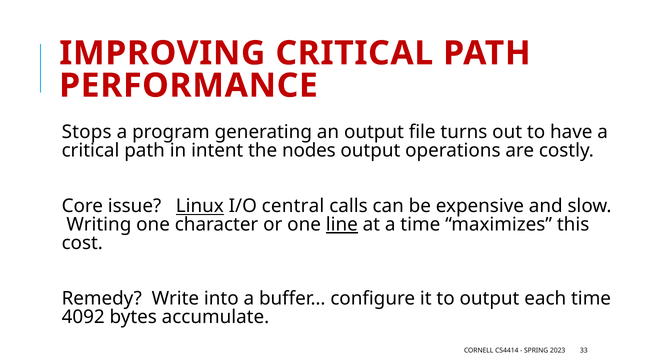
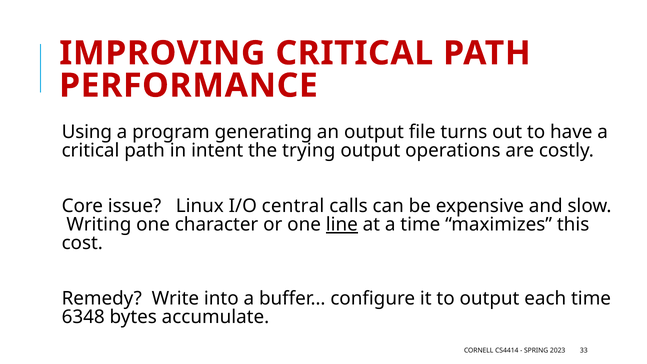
Stops: Stops -> Using
nodes: nodes -> trying
Linux underline: present -> none
4092: 4092 -> 6348
